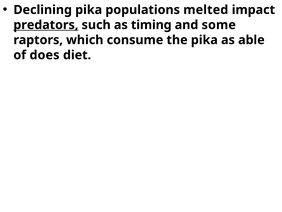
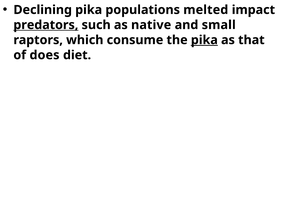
timing: timing -> native
some: some -> small
pika at (204, 40) underline: none -> present
able: able -> that
